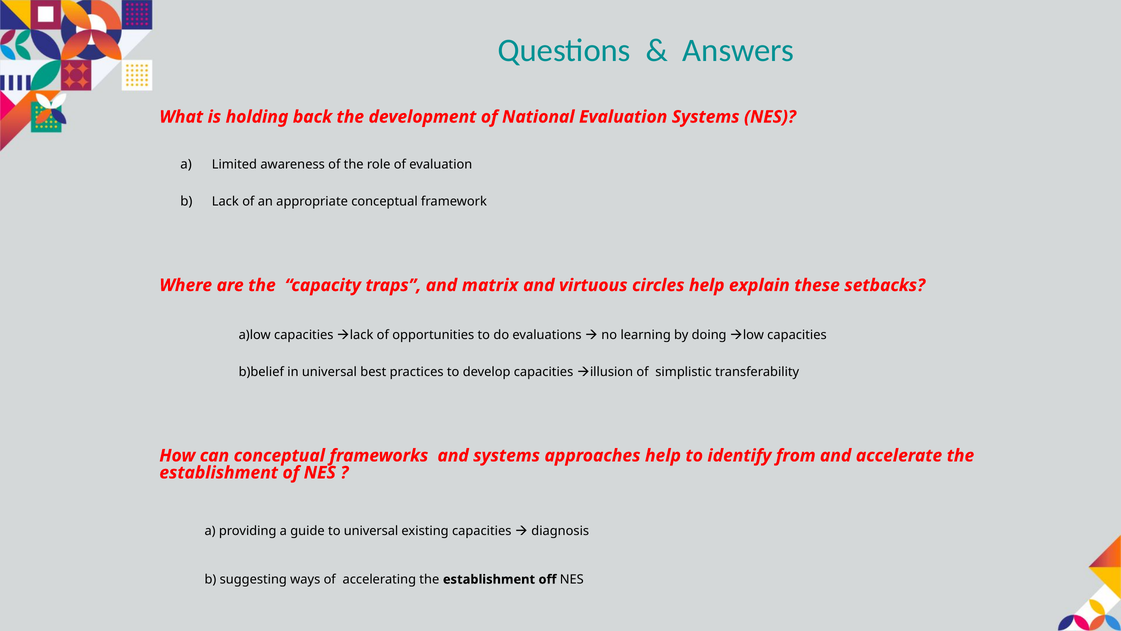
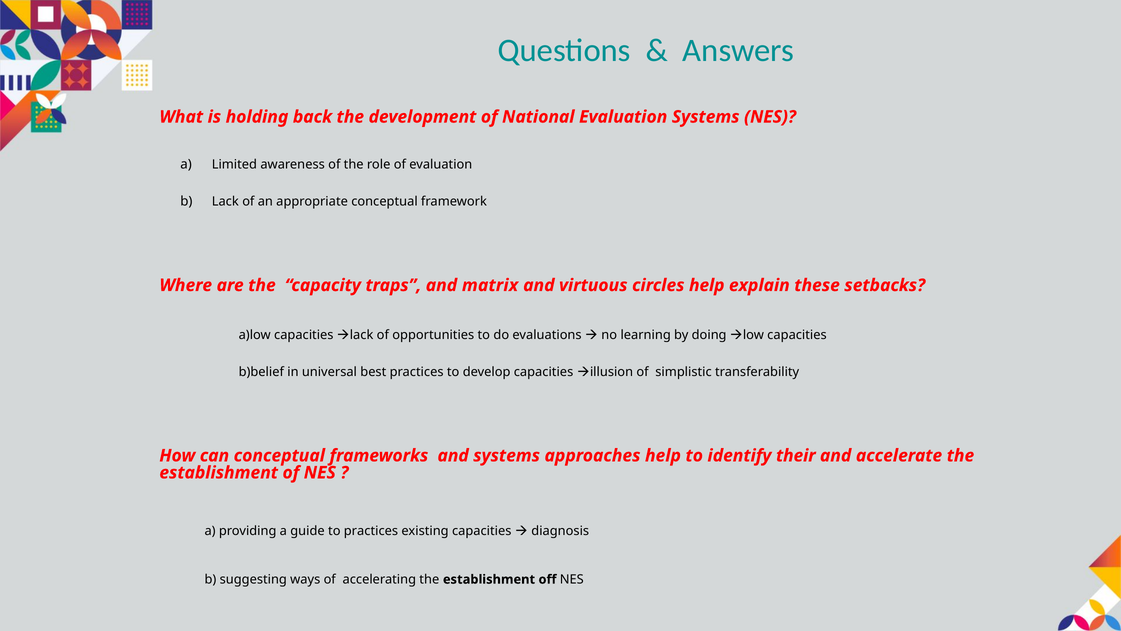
from: from -> their
to universal: universal -> practices
